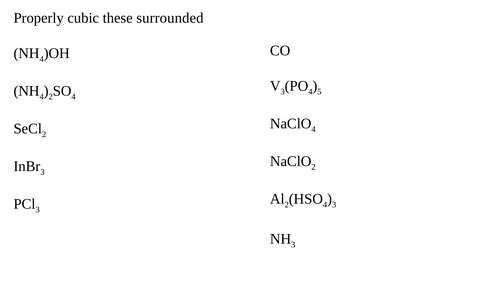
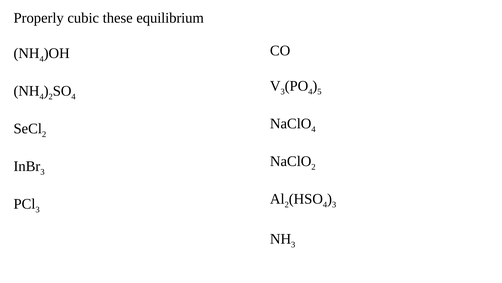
surrounded: surrounded -> equilibrium
